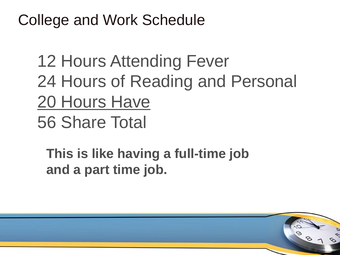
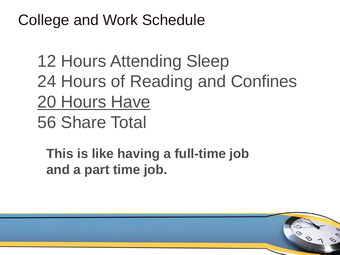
Fever: Fever -> Sleep
Personal: Personal -> Confines
